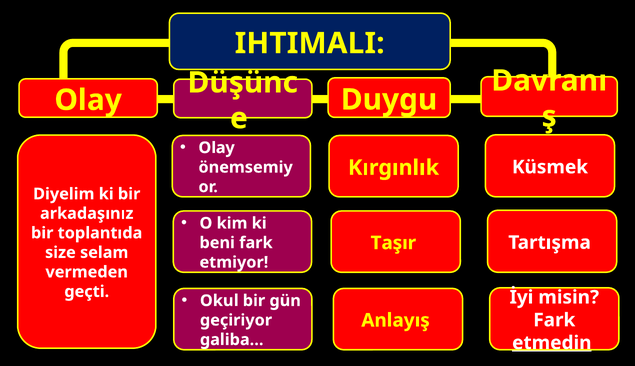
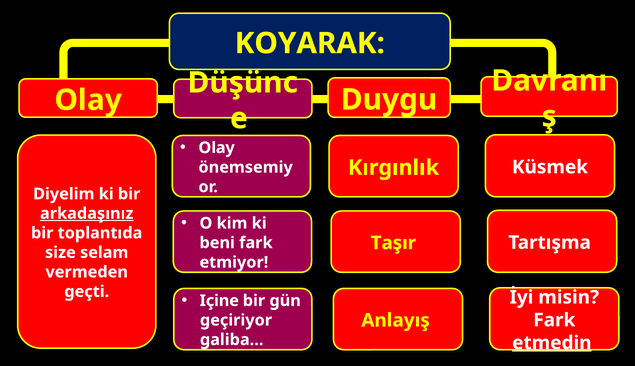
IHTIMALI: IHTIMALI -> KOYARAK
arkadaşınız underline: none -> present
Okul: Okul -> Içine
